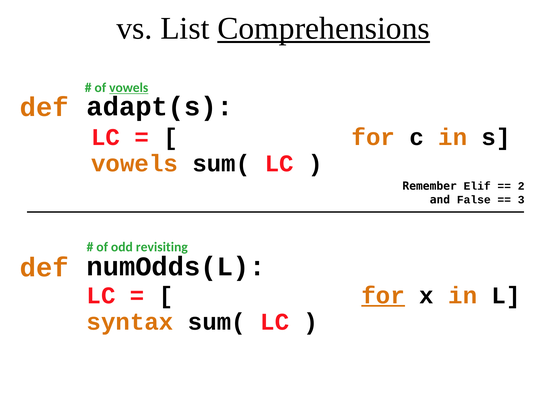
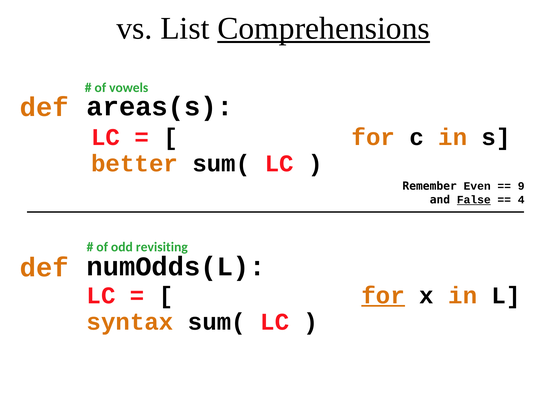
vowels at (129, 88) underline: present -> none
adapt(s: adapt(s -> areas(s
vowels at (135, 164): vowels -> better
Elif: Elif -> Even
2: 2 -> 9
False underline: none -> present
3: 3 -> 4
